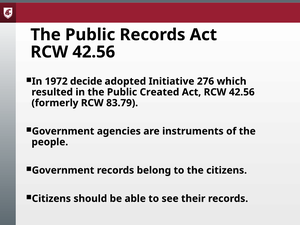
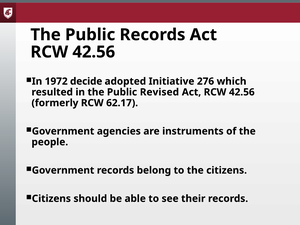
Created: Created -> Revised
83.79: 83.79 -> 62.17
